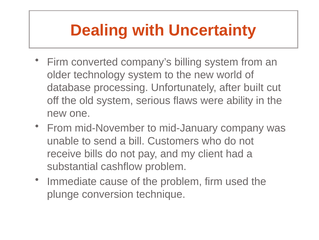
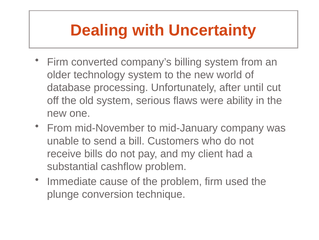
built: built -> until
